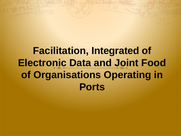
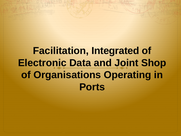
Food: Food -> Shop
